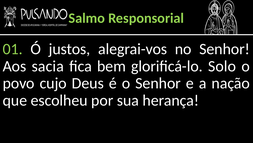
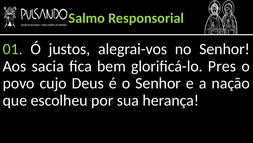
Solo: Solo -> Pres
